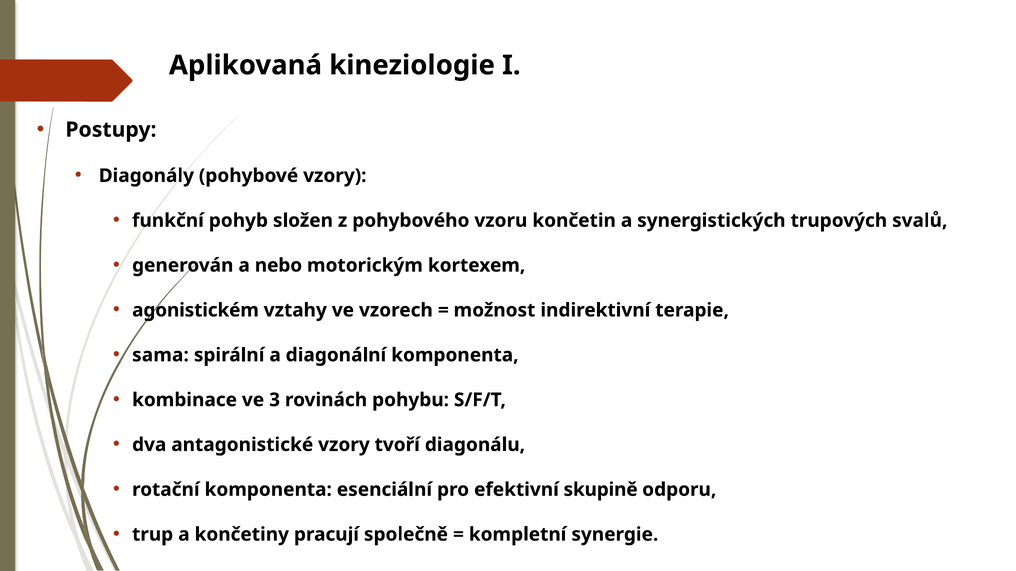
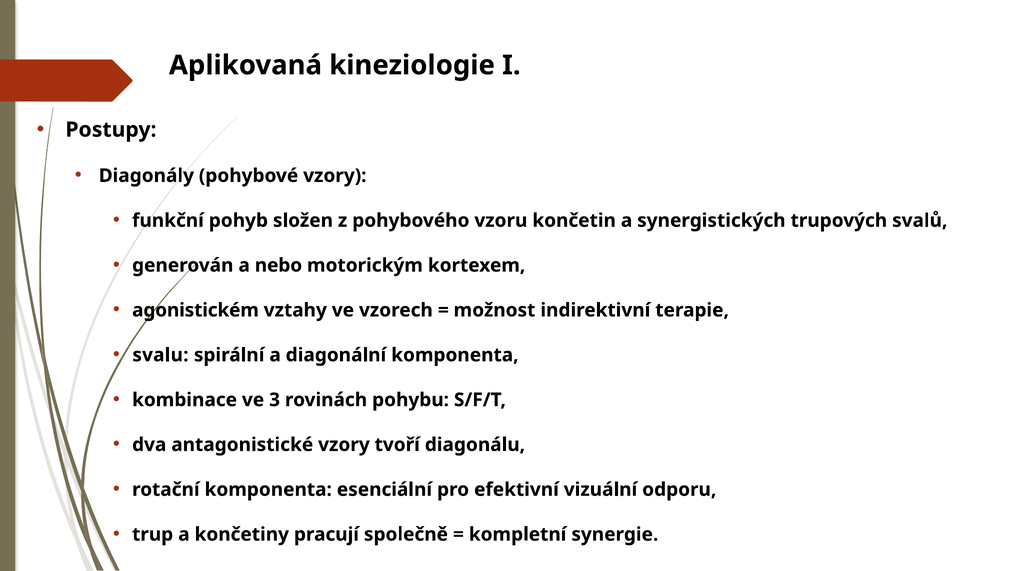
sama: sama -> svalu
skupině: skupině -> vizuální
